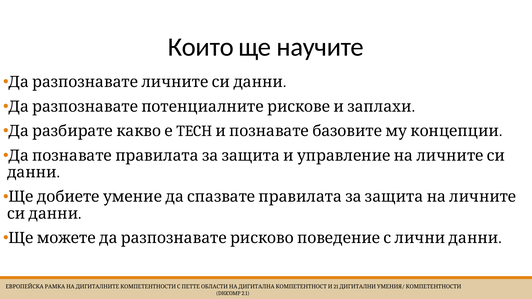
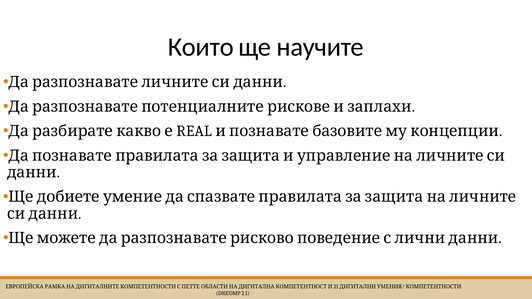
TECH: TECH -> REAL
